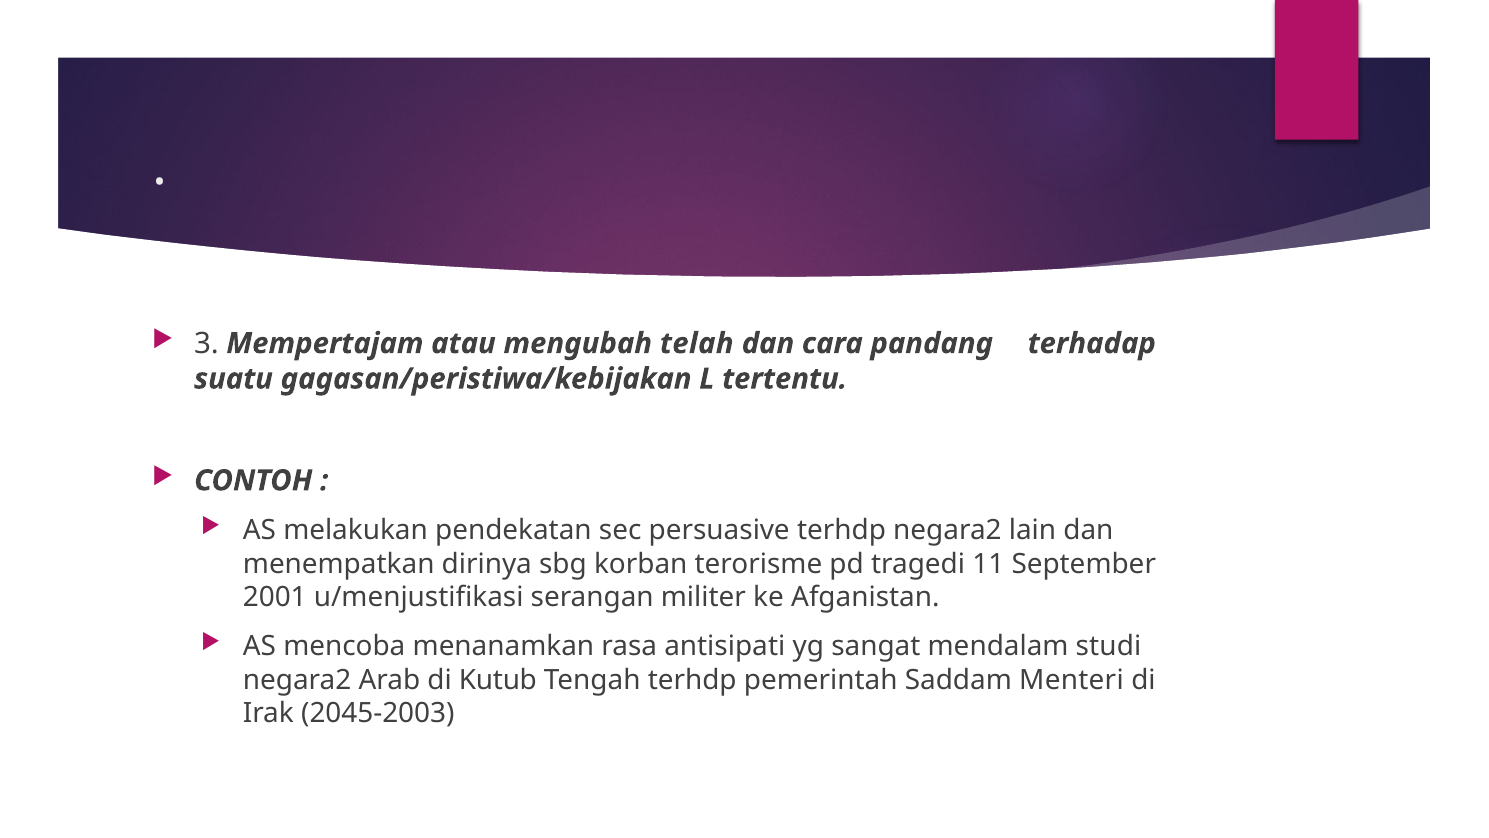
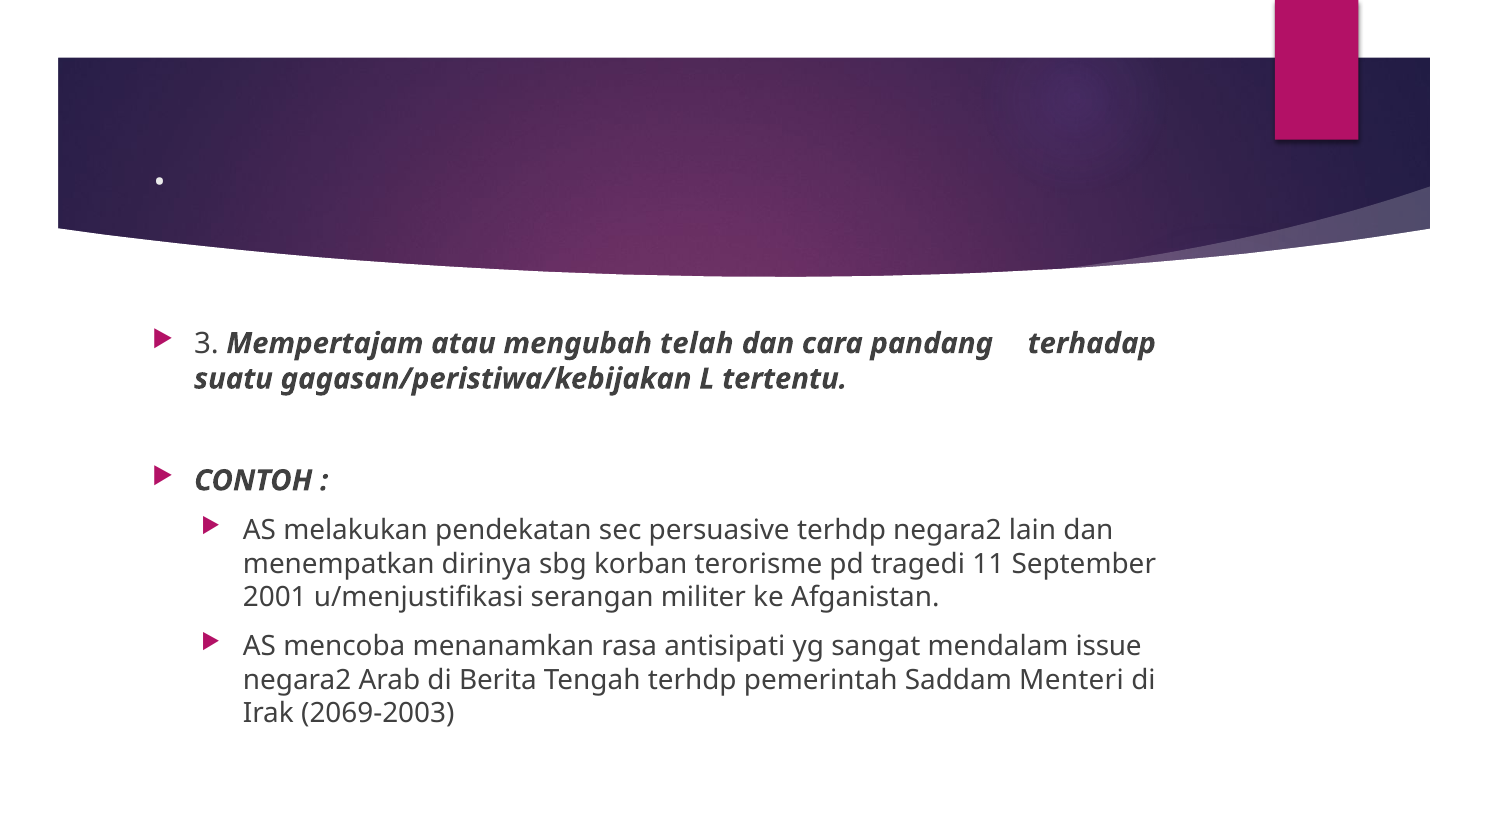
studi: studi -> issue
Kutub: Kutub -> Berita
2045-2003: 2045-2003 -> 2069-2003
